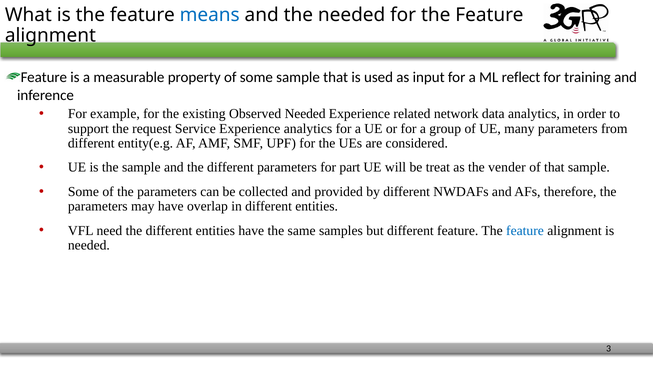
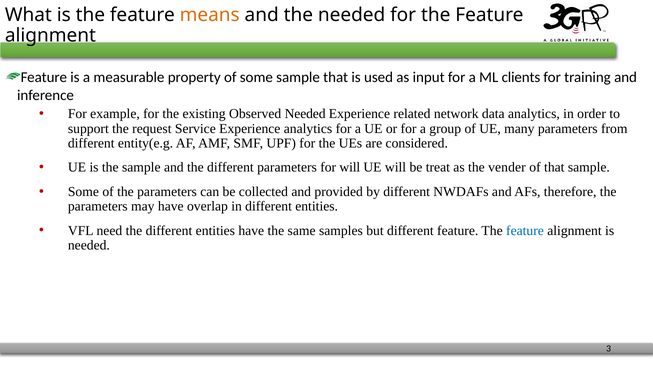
means colour: blue -> orange
reflect: reflect -> clients
for part: part -> will
